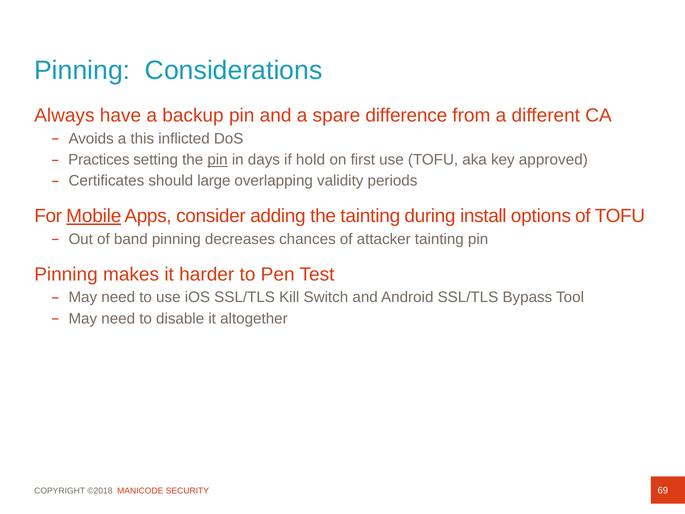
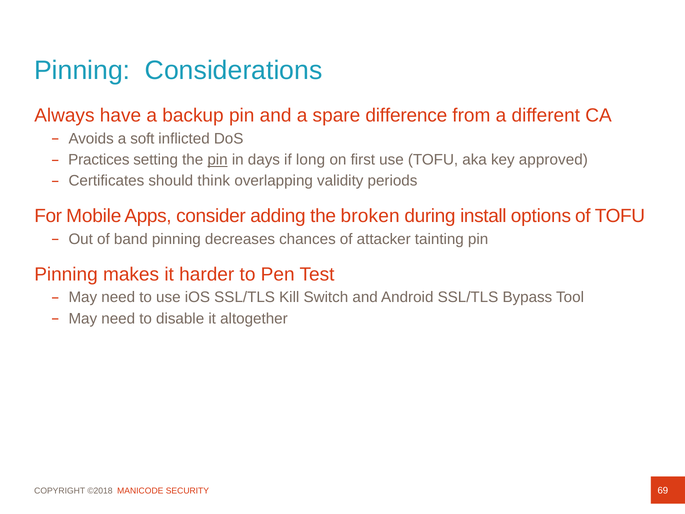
this: this -> soft
hold: hold -> long
large: large -> think
Mobile underline: present -> none
the tainting: tainting -> broken
